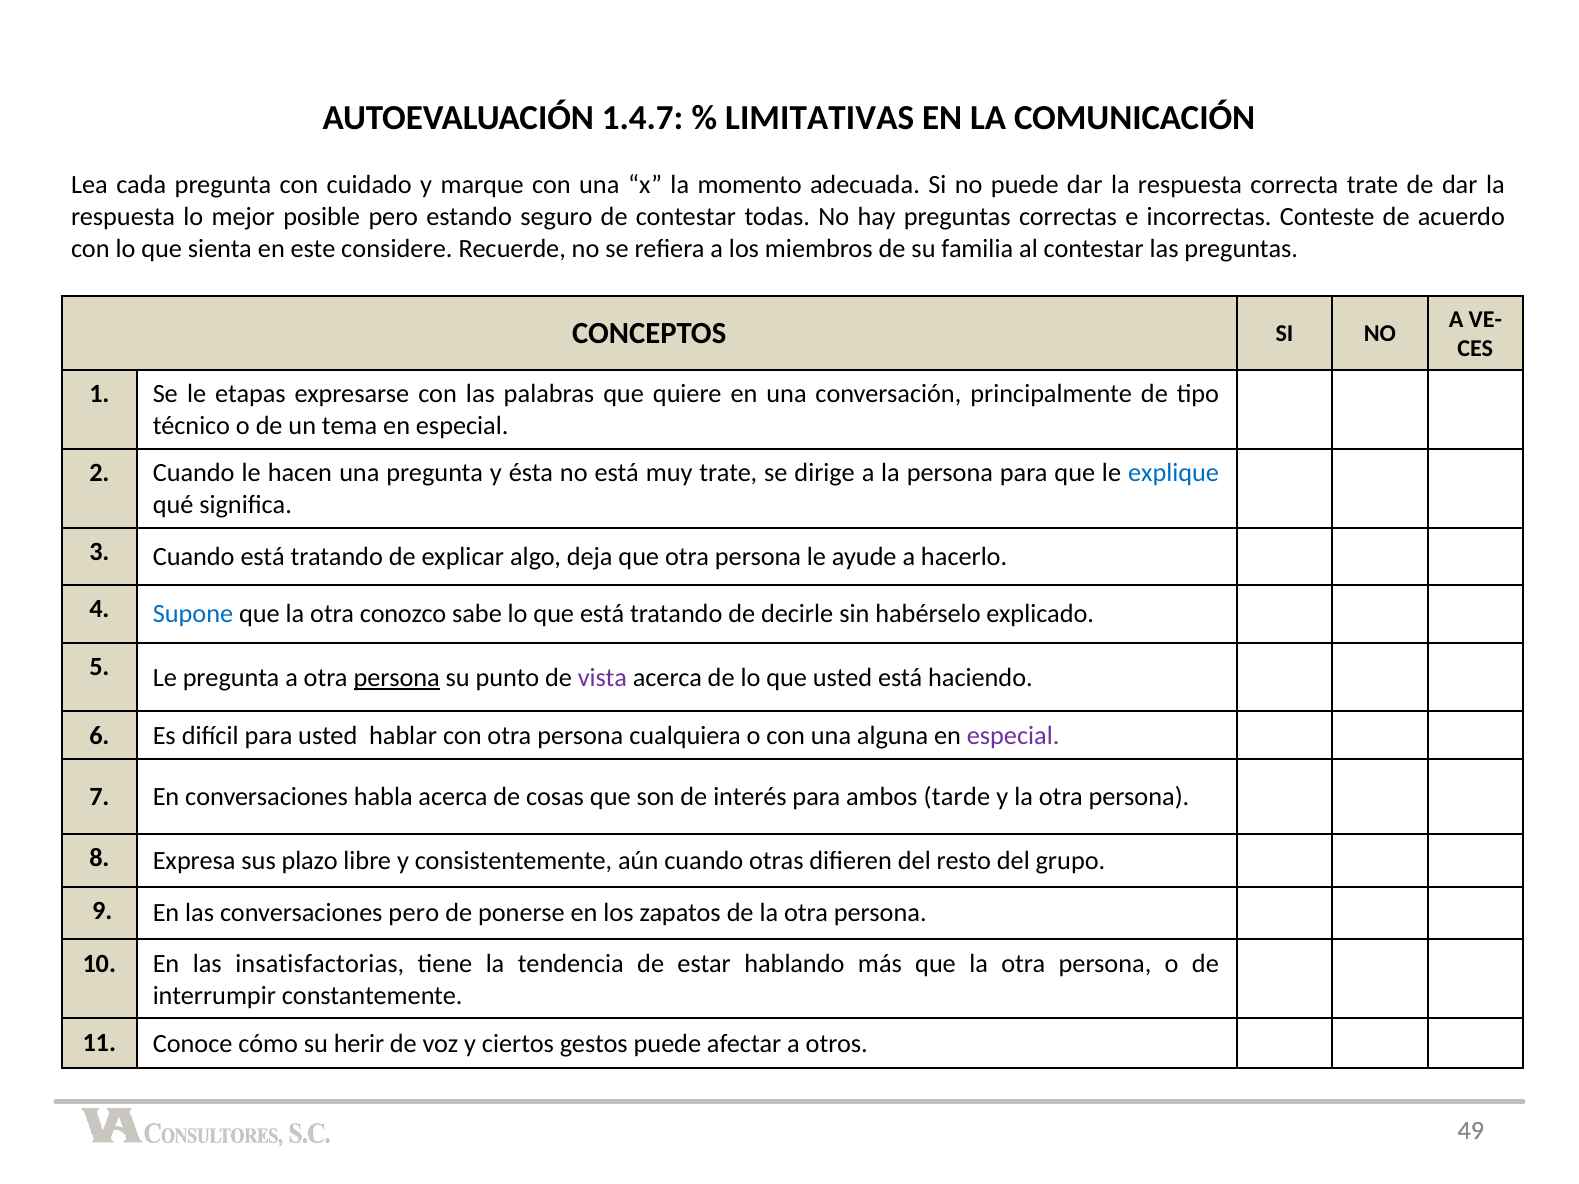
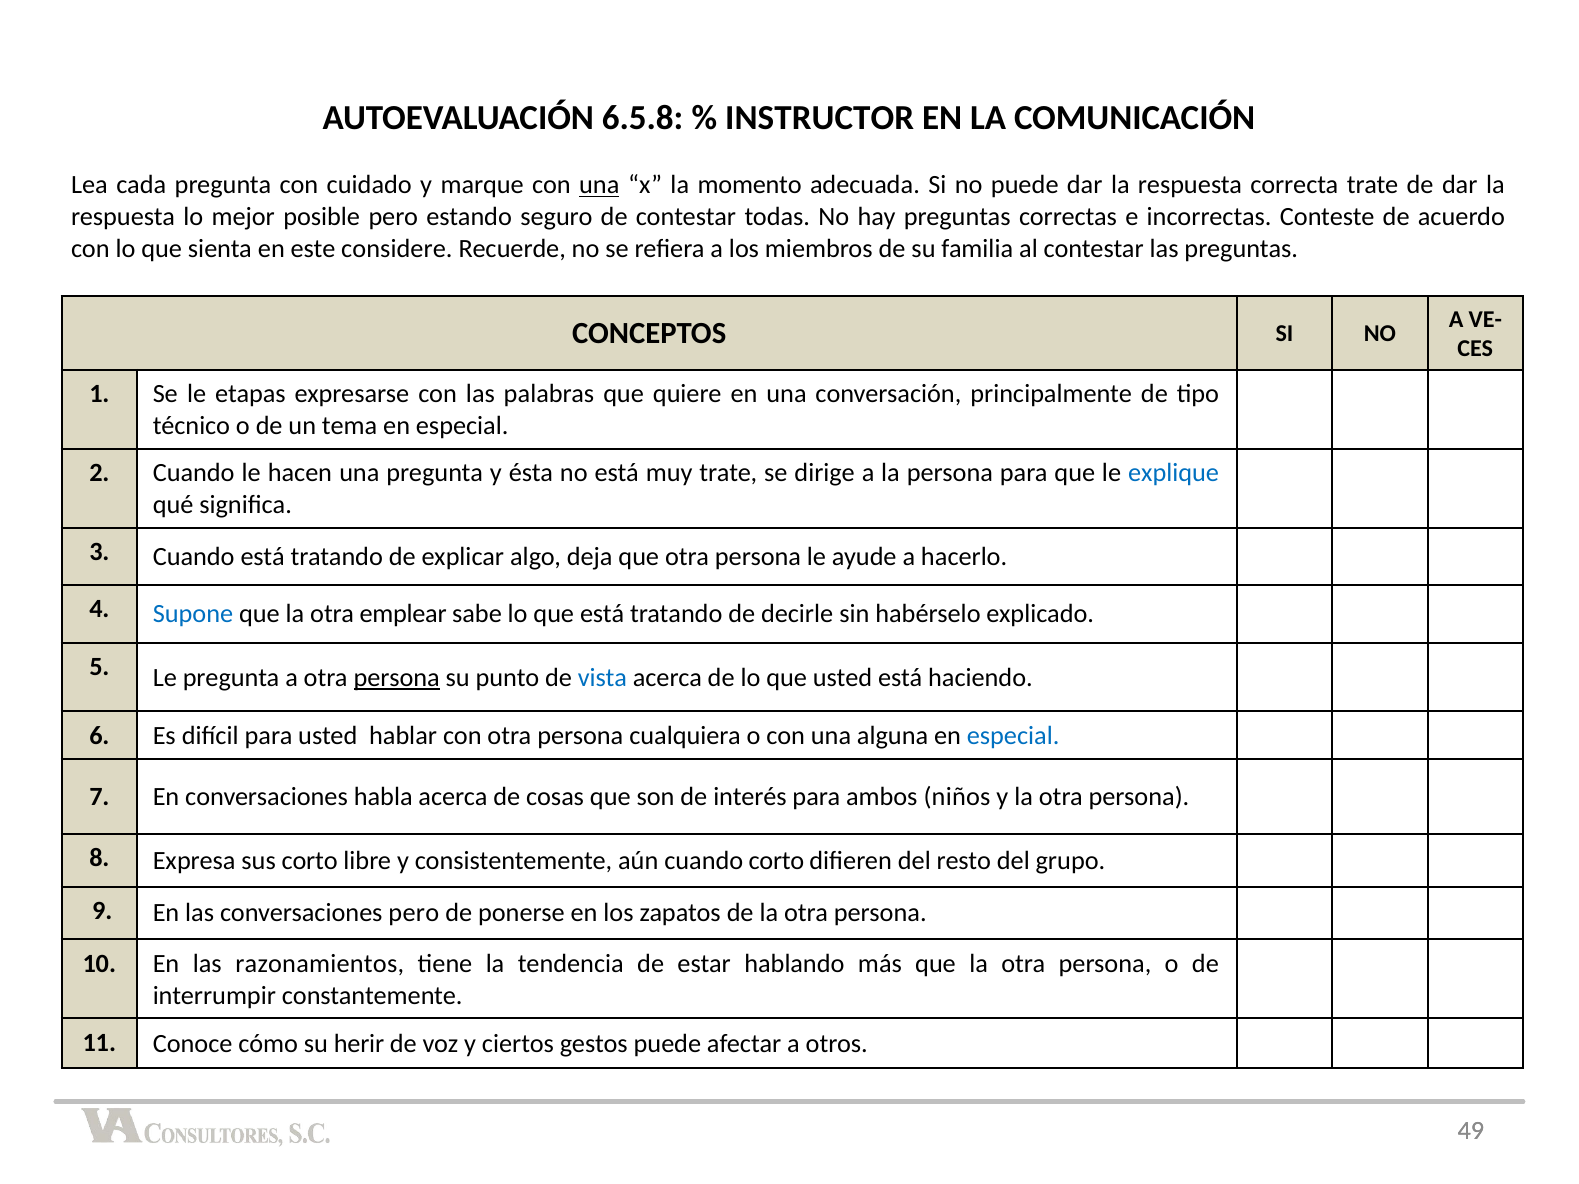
1.4.7: 1.4.7 -> 6.5.8
LIMITATIVAS: LIMITATIVAS -> INSTRUCTOR
una at (599, 185) underline: none -> present
conozco: conozco -> emplear
vista colour: purple -> blue
especial at (1013, 736) colour: purple -> blue
tarde: tarde -> niños
sus plazo: plazo -> corto
cuando otras: otras -> corto
insatisfactorias: insatisfactorias -> razonamientos
